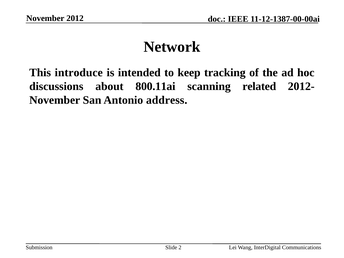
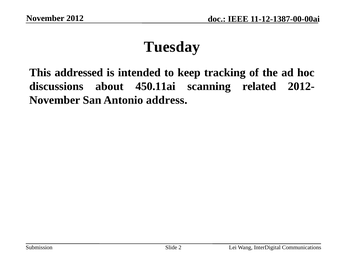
Network: Network -> Tuesday
introduce: introduce -> addressed
800.11ai: 800.11ai -> 450.11ai
